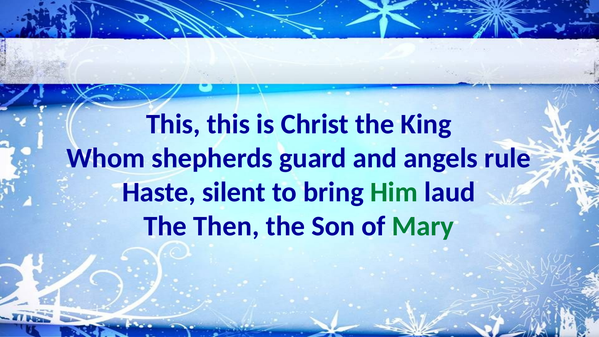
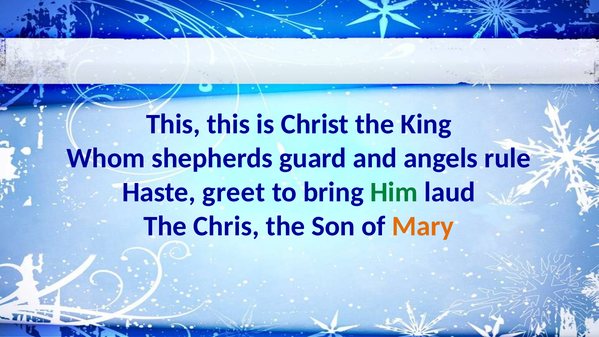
silent: silent -> greet
Then: Then -> Chris
Mary colour: green -> orange
